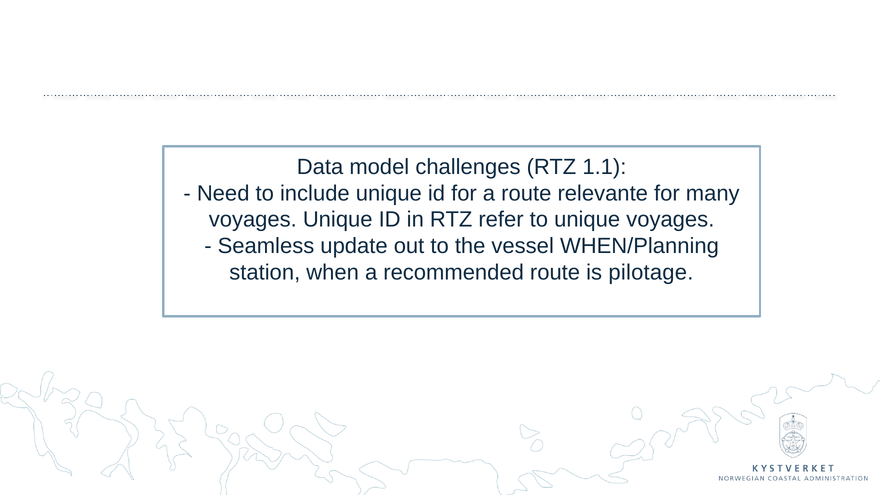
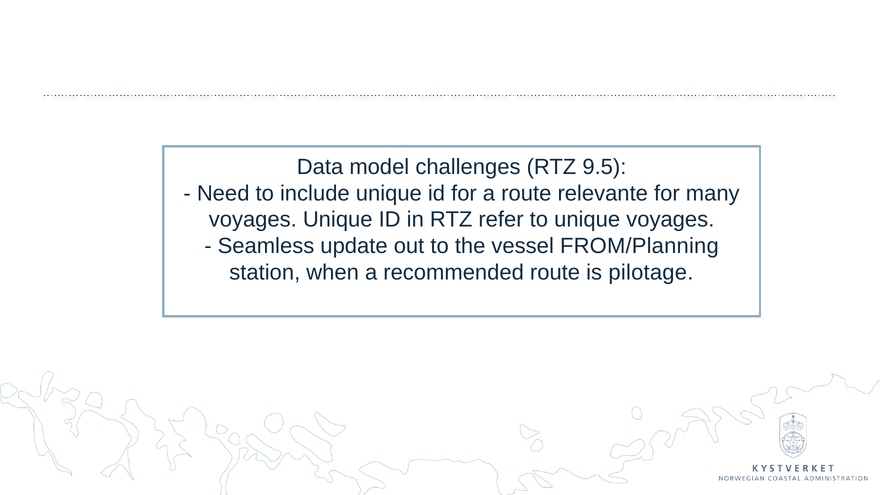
1.1: 1.1 -> 9.5
WHEN/Planning: WHEN/Planning -> FROM/Planning
